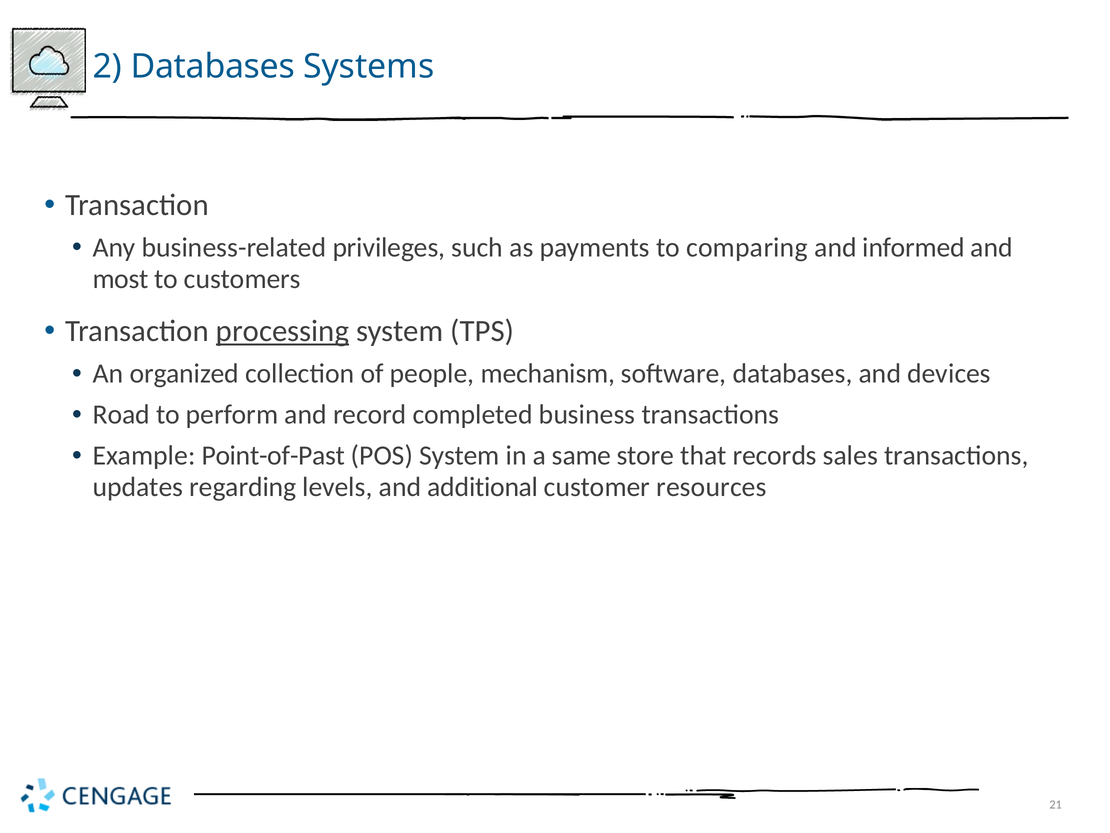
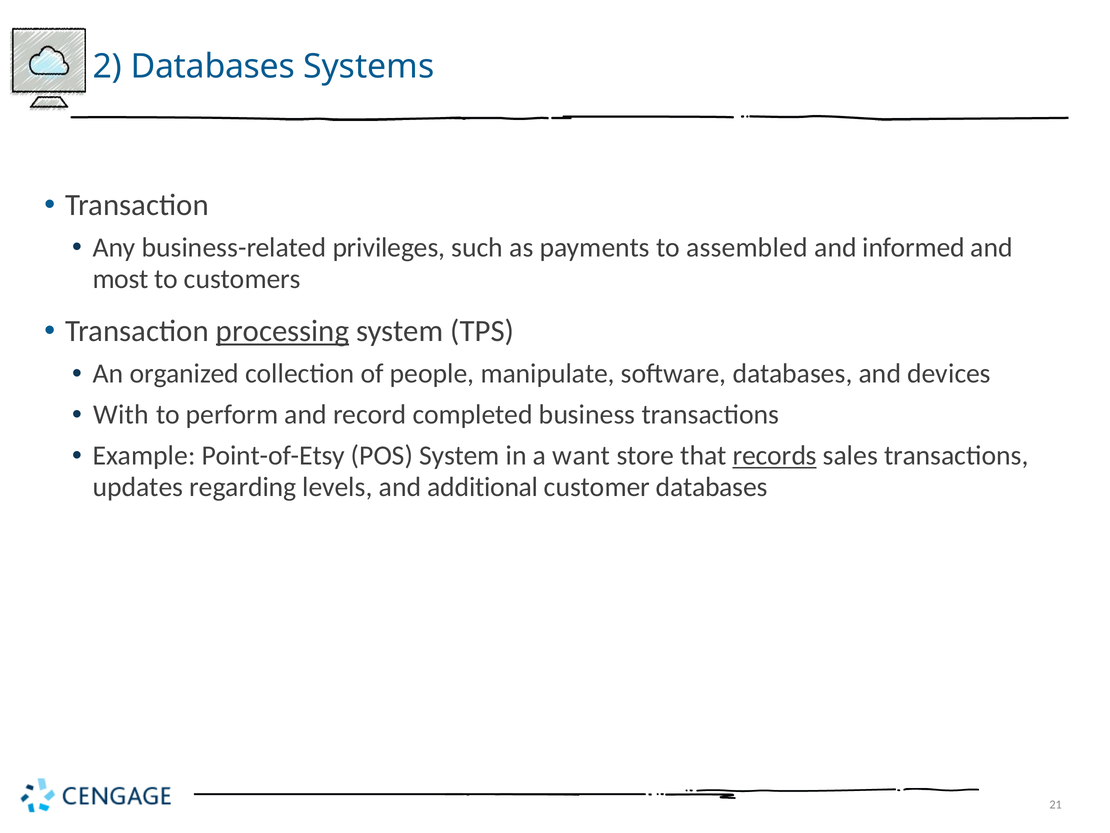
comparing: comparing -> assembled
mechanism: mechanism -> manipulate
Road: Road -> With
Point-of-Past: Point-of-Past -> Point-of-Etsy
same: same -> want
records underline: none -> present
customer resources: resources -> databases
